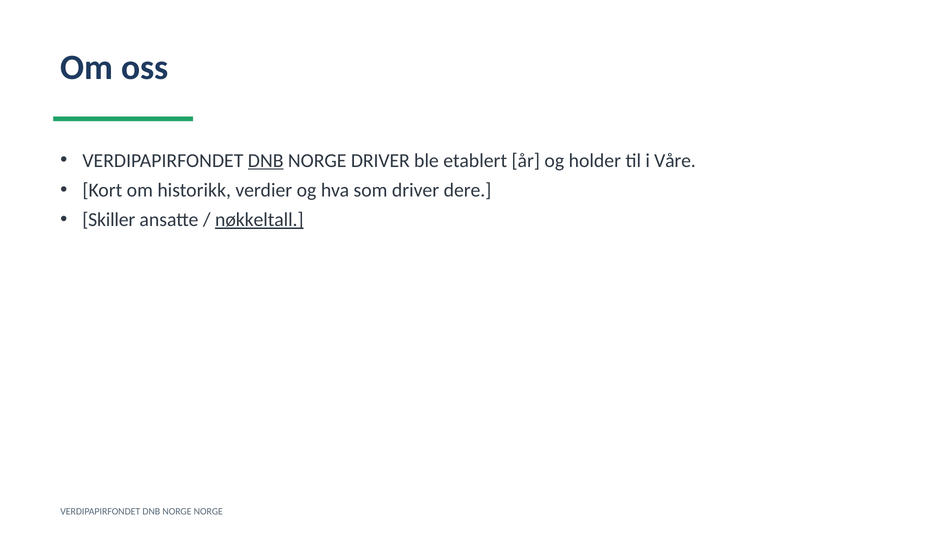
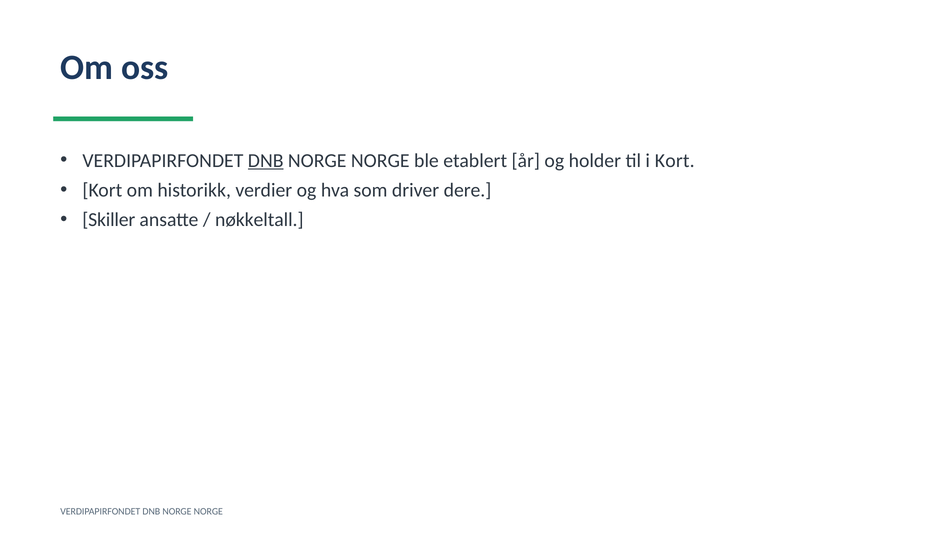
DRIVER at (380, 160): DRIVER -> NORGE
i Våre: Våre -> Kort
nøkkeltall underline: present -> none
